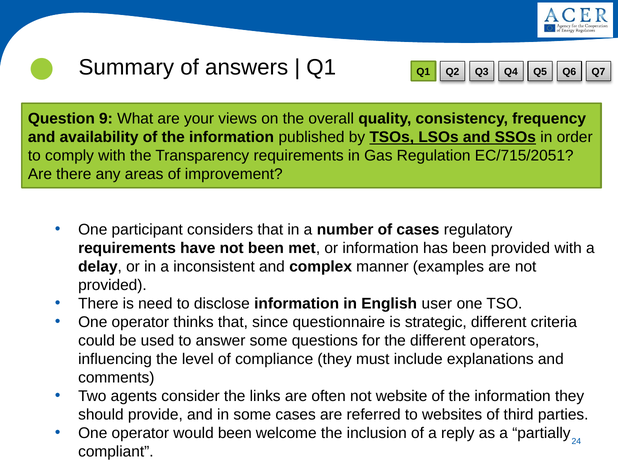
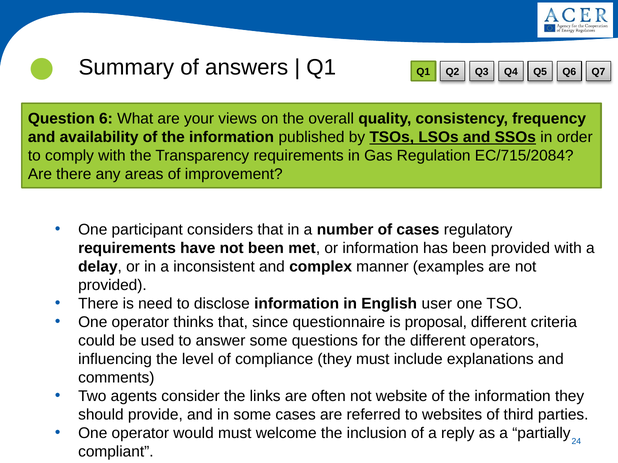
9: 9 -> 6
EC/715/2051: EC/715/2051 -> EC/715/2084
strategic: strategic -> proposal
would been: been -> must
